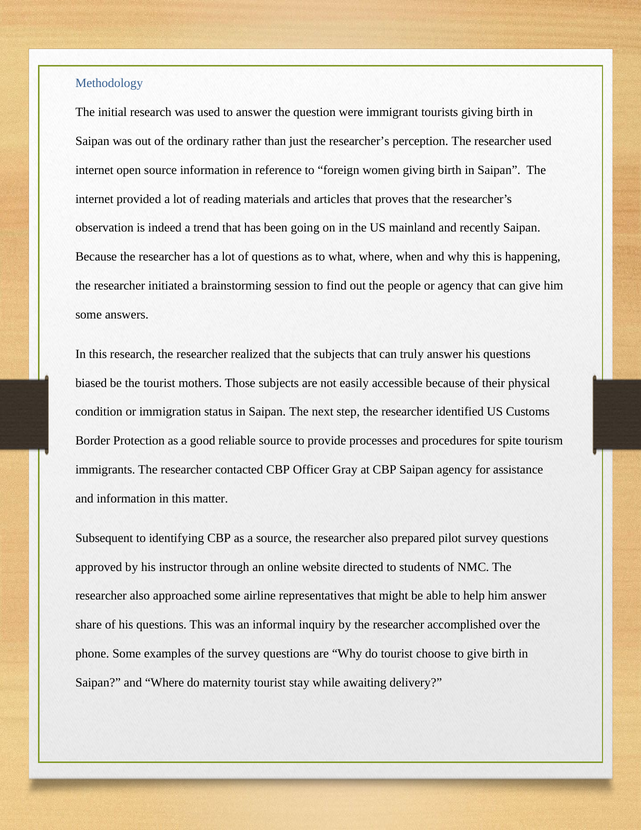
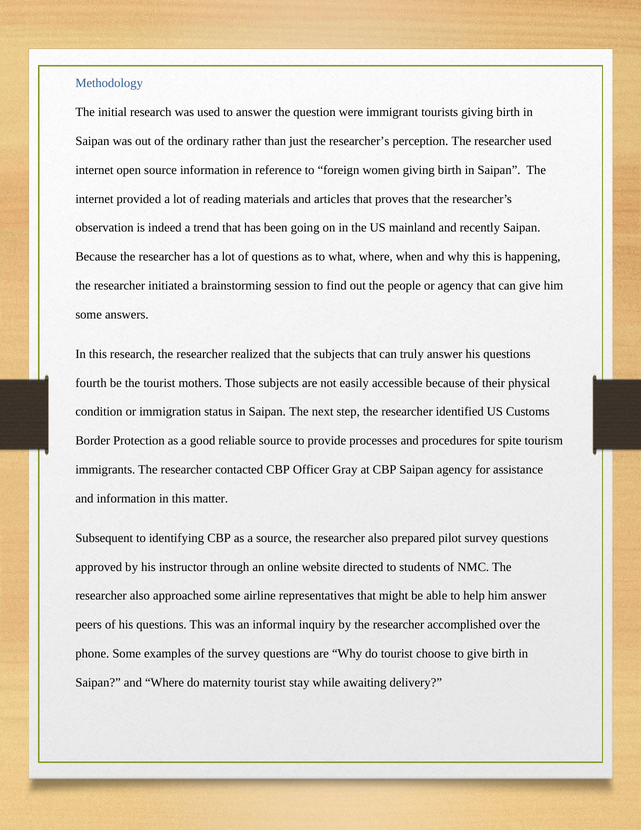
biased: biased -> fourth
share: share -> peers
